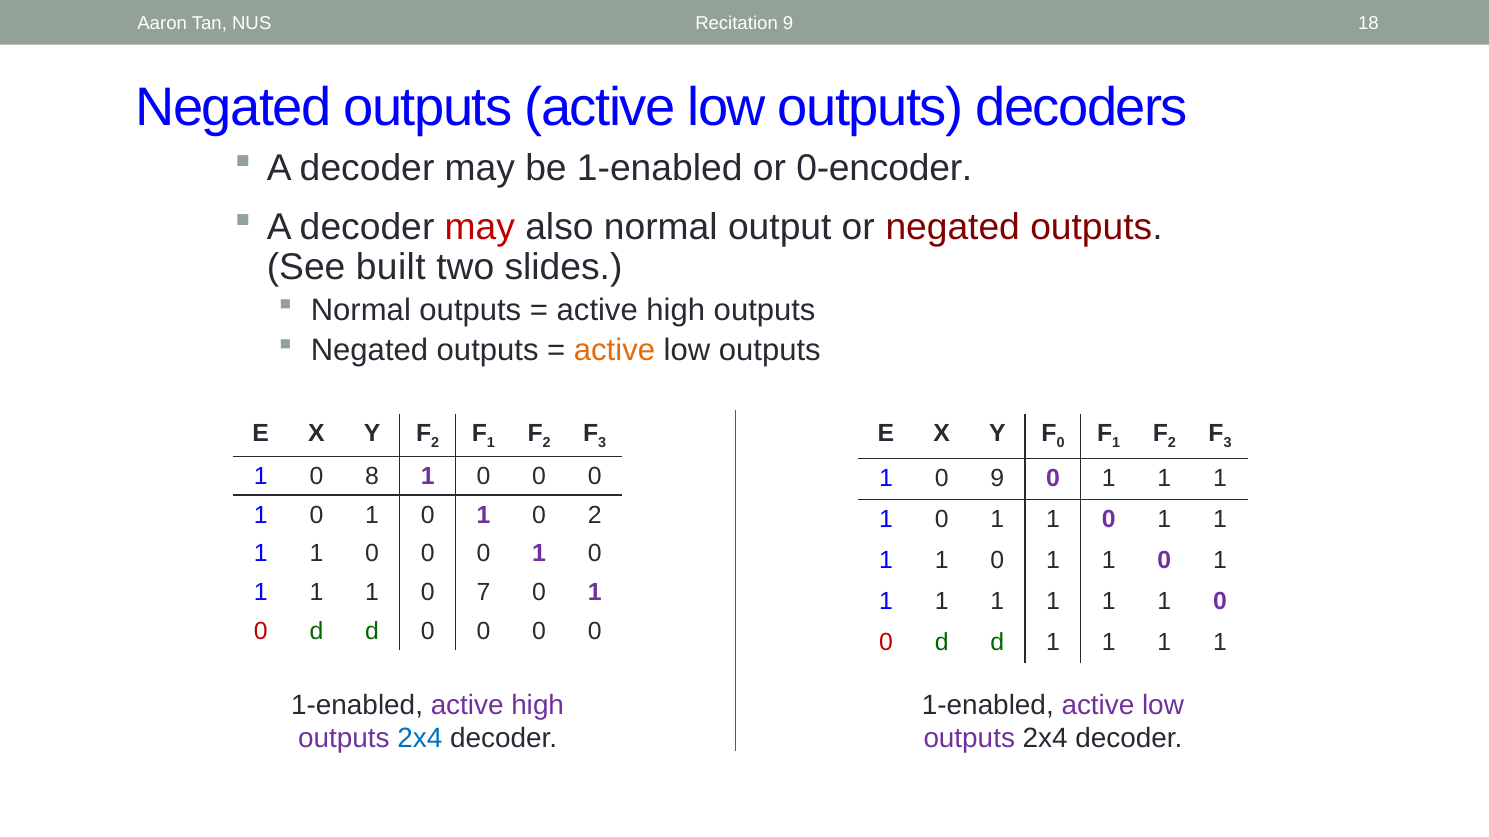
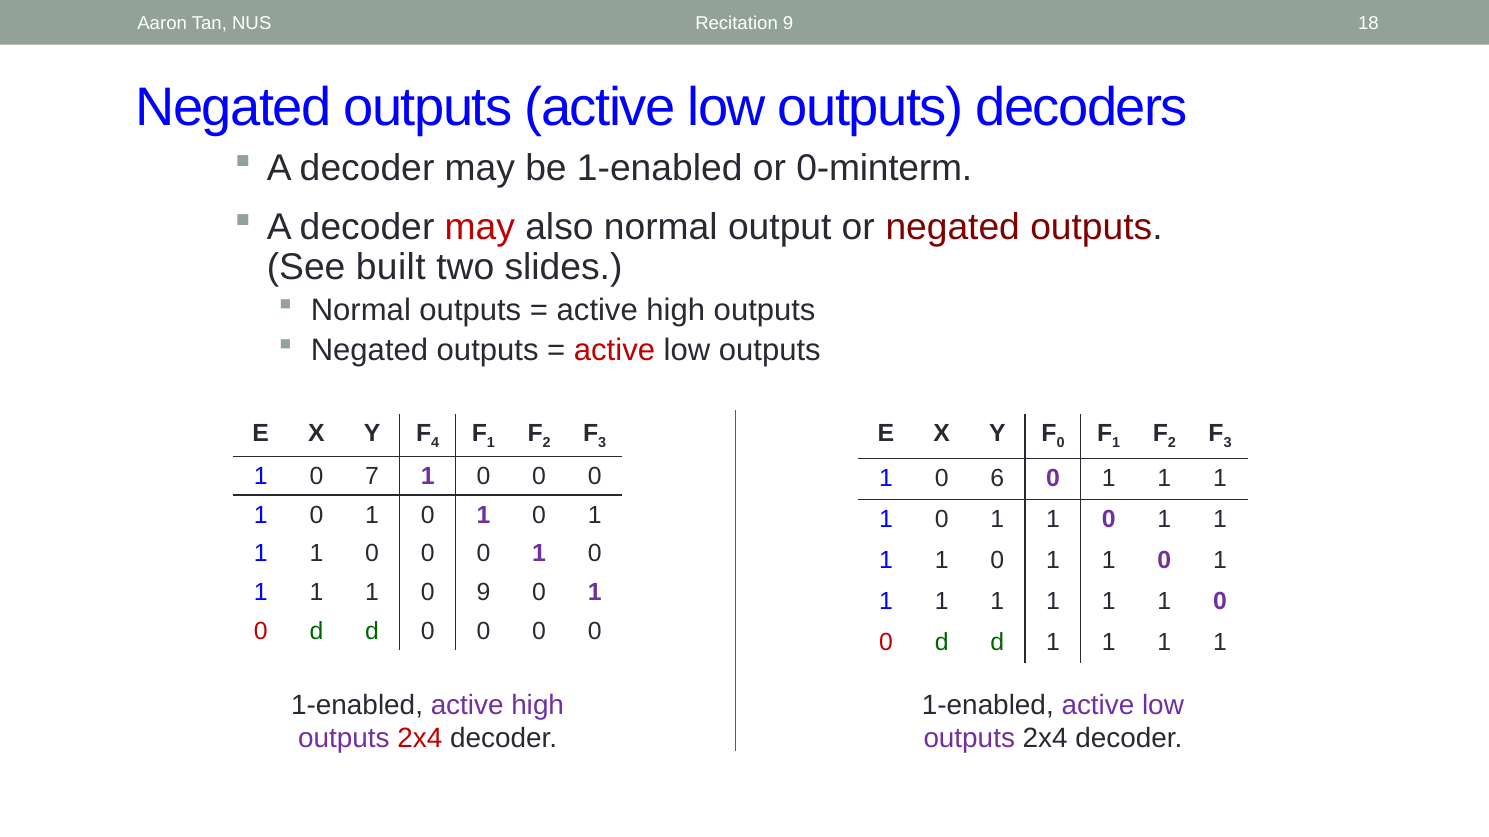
0-encoder: 0-encoder -> 0-minterm
active at (614, 350) colour: orange -> red
2 at (435, 443): 2 -> 4
8: 8 -> 7
0 9: 9 -> 6
2 at (595, 515): 2 -> 1
0 7: 7 -> 9
2x4 at (420, 739) colour: blue -> red
